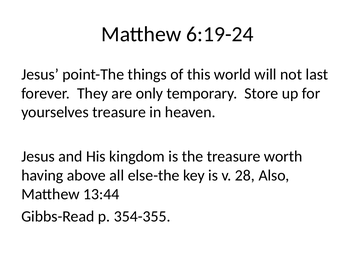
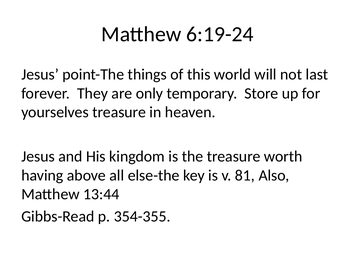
28: 28 -> 81
